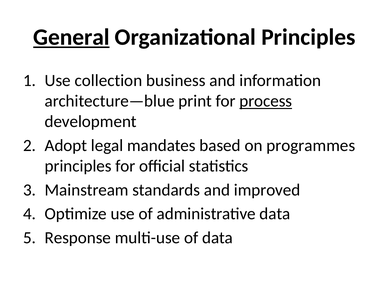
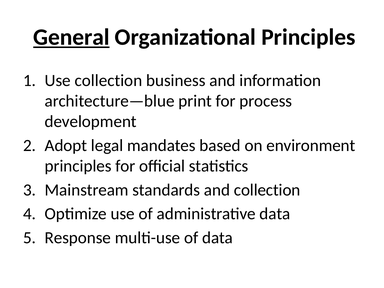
process underline: present -> none
programmes: programmes -> environment
and improved: improved -> collection
